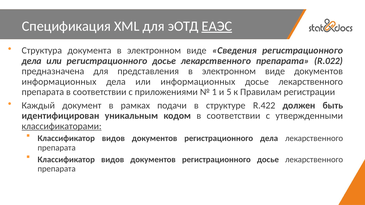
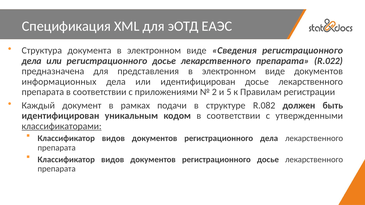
ЕАЭС underline: present -> none
или информационных: информационных -> идентифицирован
1: 1 -> 2
R.422: R.422 -> R.082
